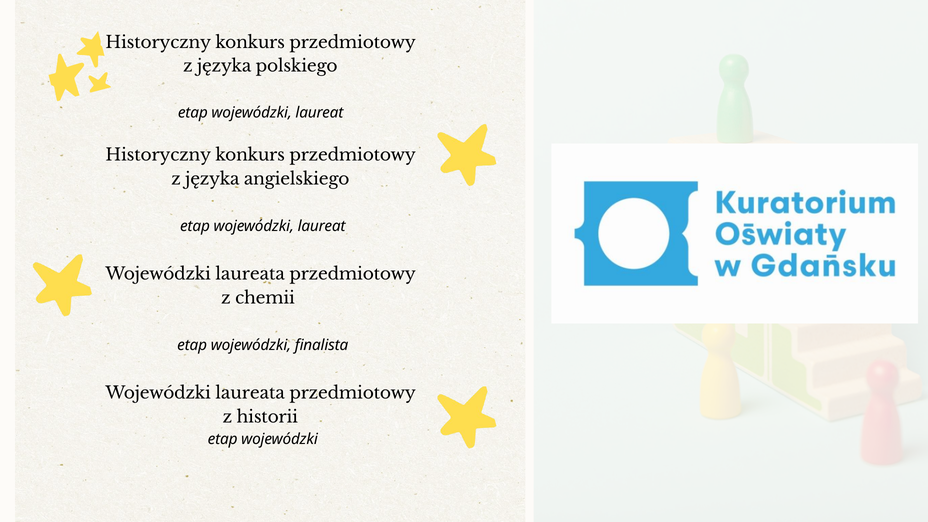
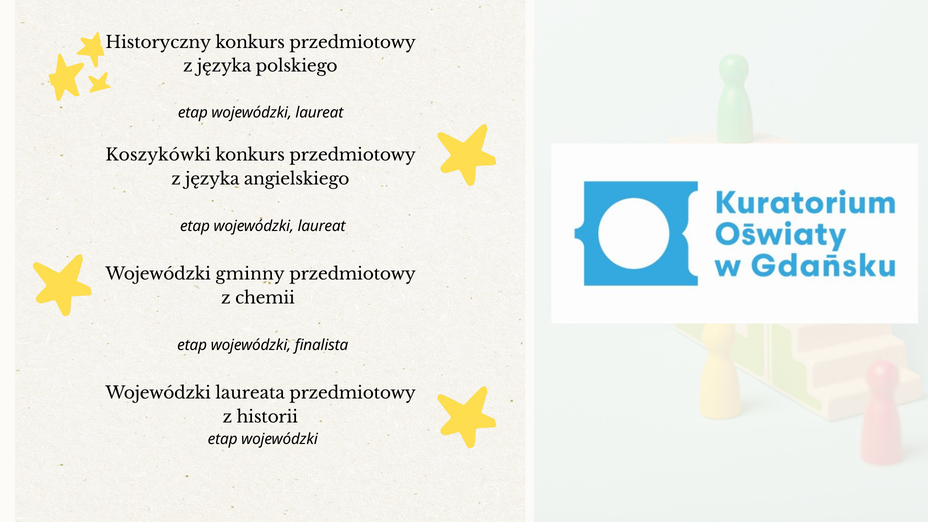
Historyczny at (158, 155): Historyczny -> Koszykówki
laureata at (250, 274): laureata -> gminny
